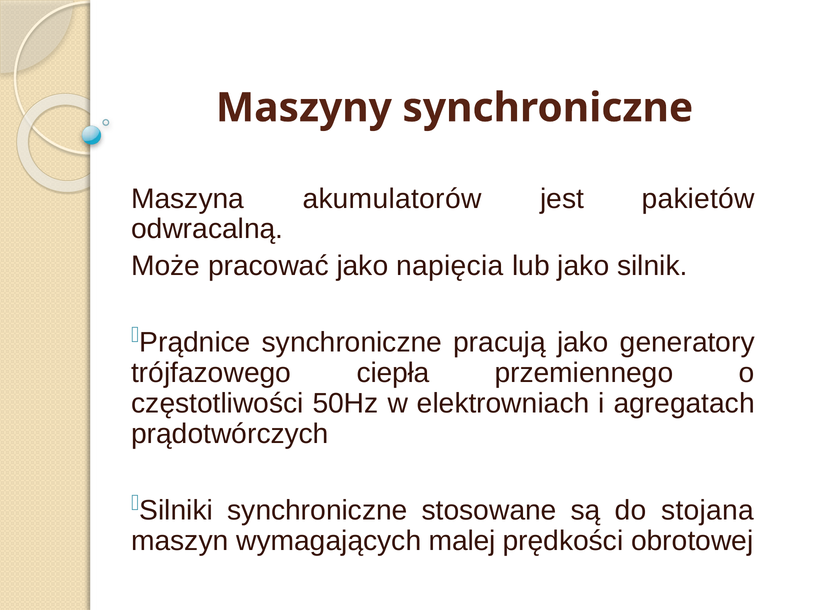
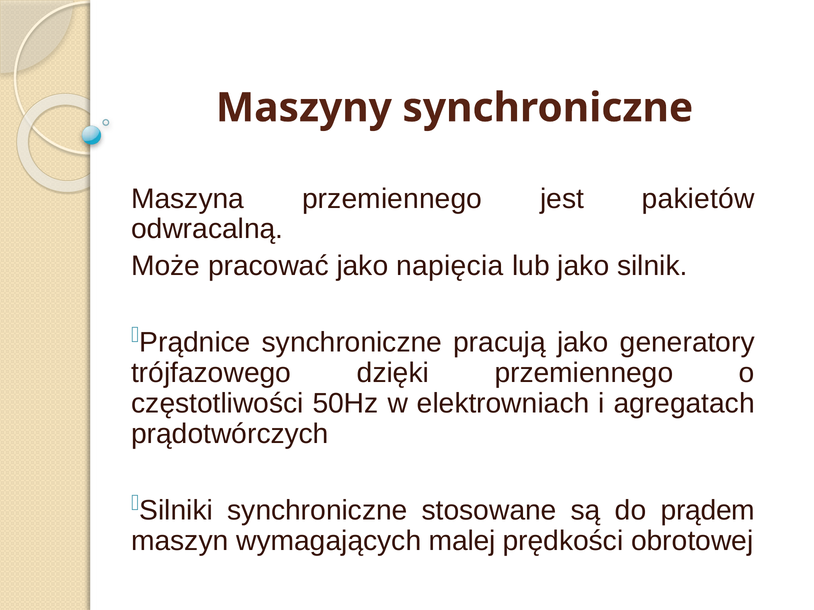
Maszyna akumulatorów: akumulatorów -> przemiennego
ciepła: ciepła -> dzięki
stojana: stojana -> prądem
